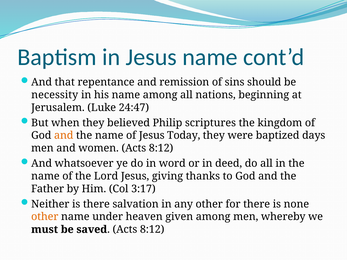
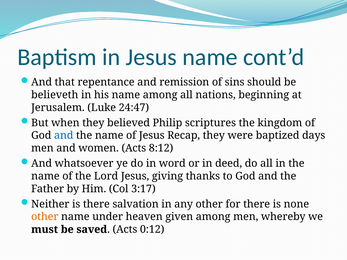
necessity: necessity -> believeth
and at (64, 136) colour: orange -> blue
Today: Today -> Recap
saved Acts 8:12: 8:12 -> 0:12
